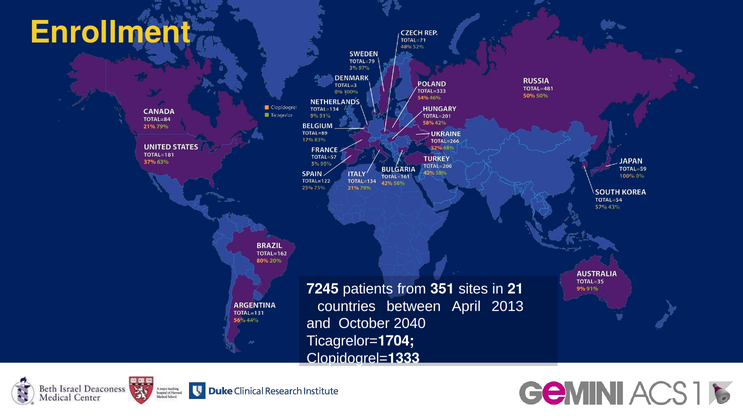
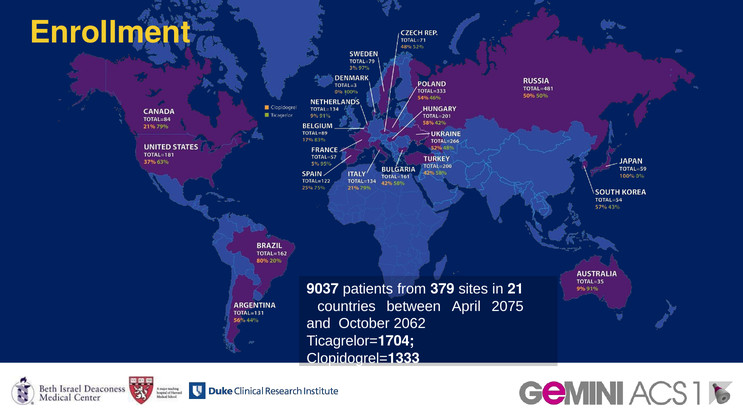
7245: 7245 -> 9037
351: 351 -> 379
2013: 2013 -> 2075
2040: 2040 -> 2062
